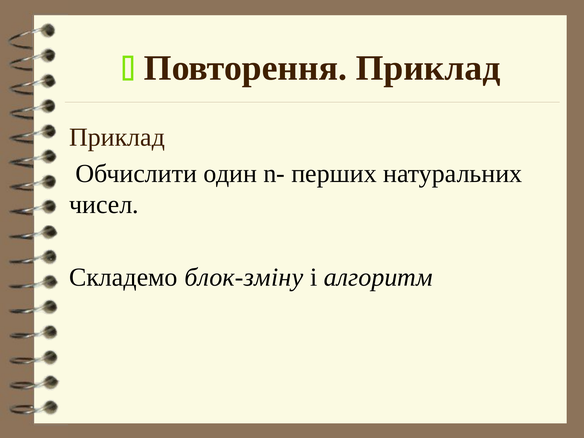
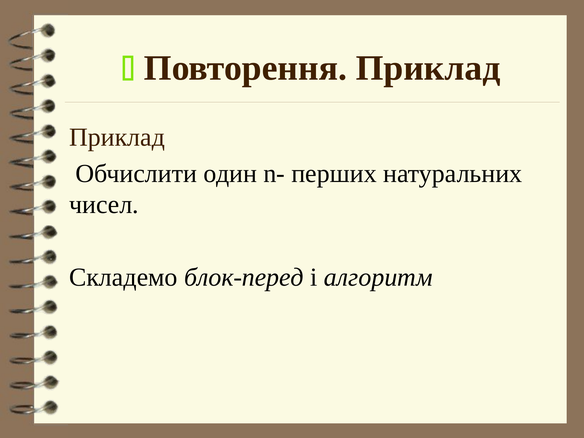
блок-змiну: блок-змiну -> блок-перед
